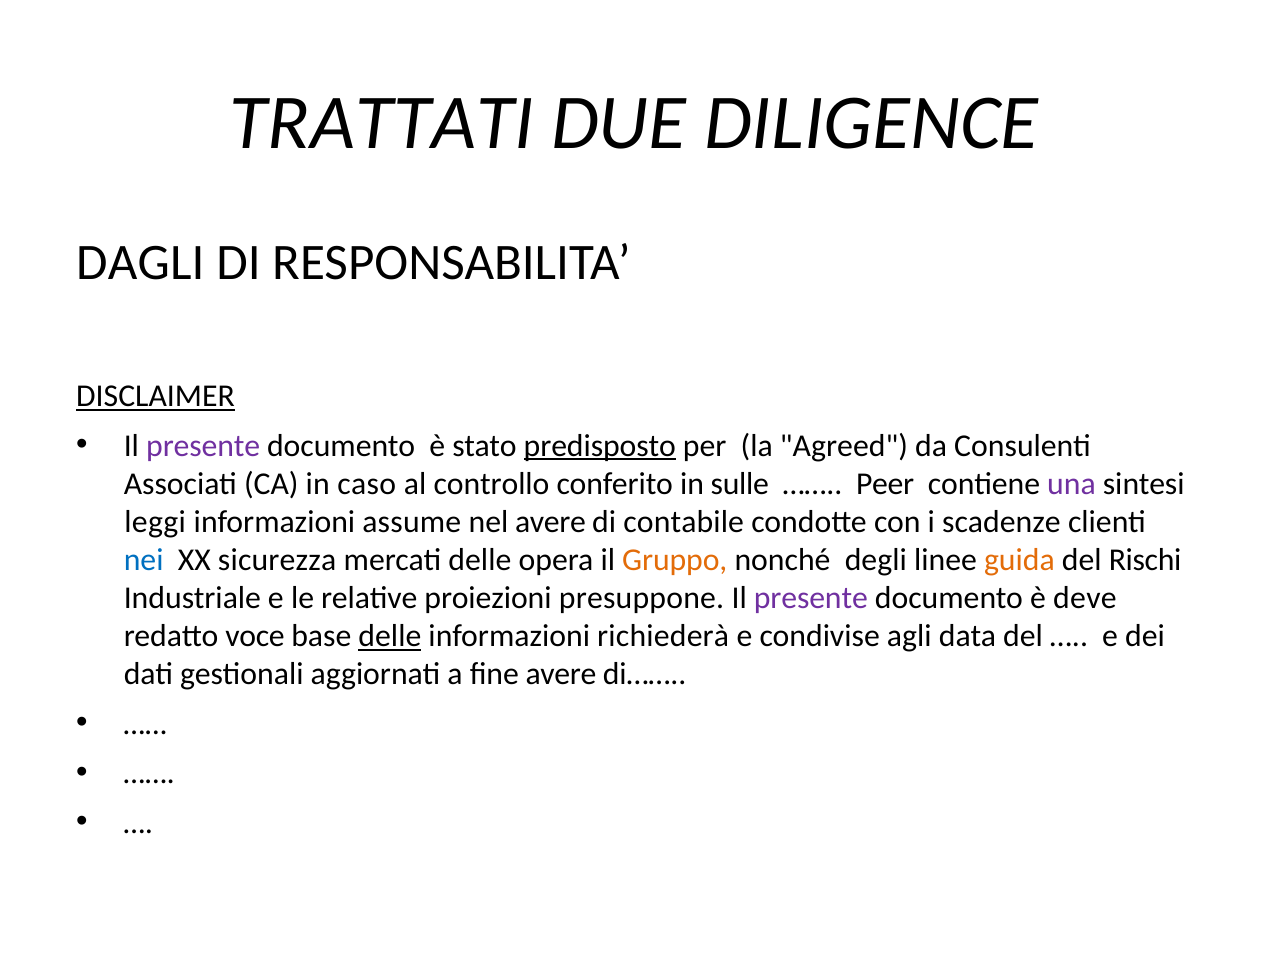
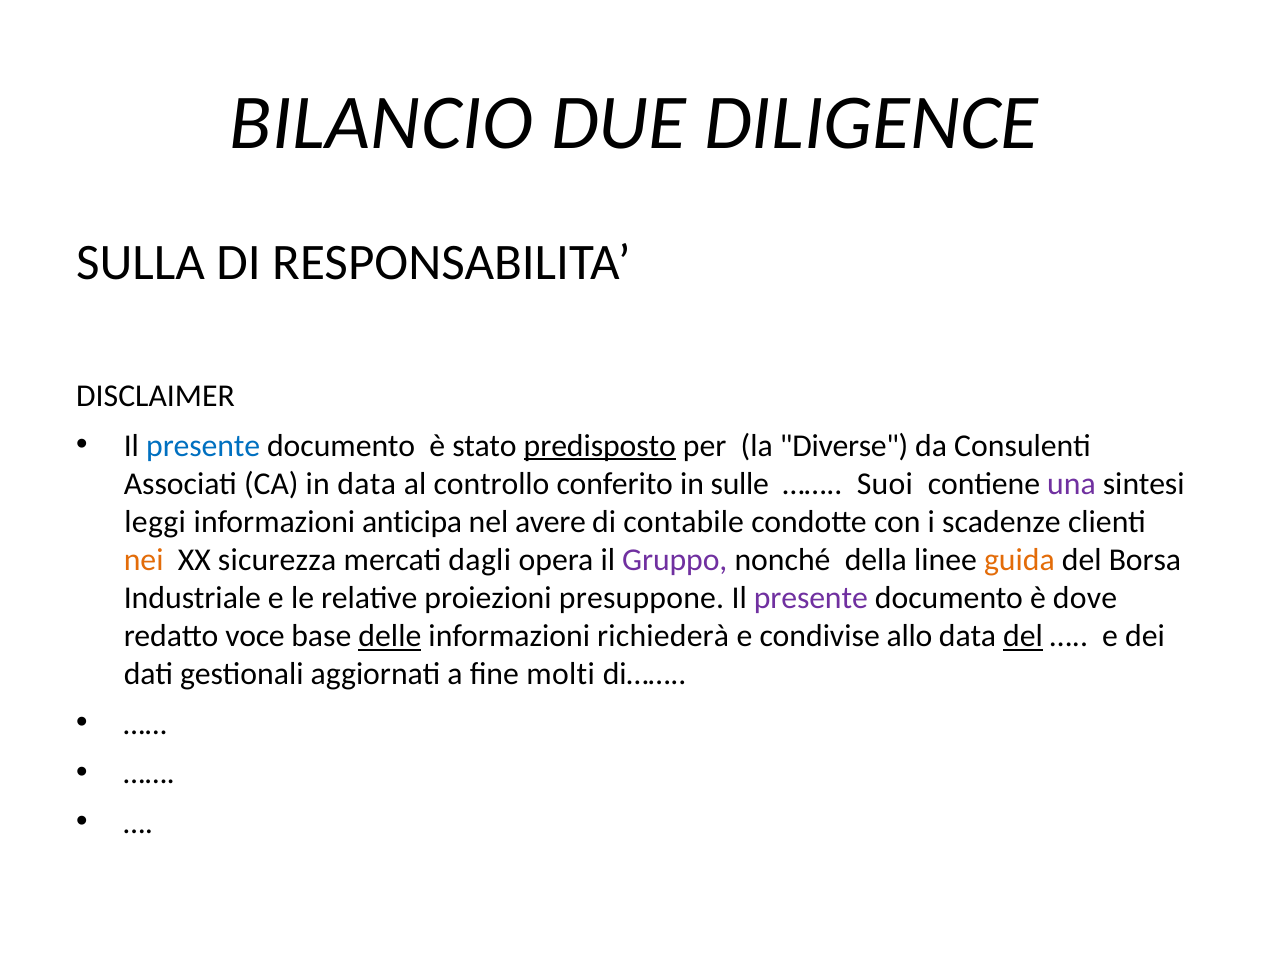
TRATTATI: TRATTATI -> BILANCIO
DAGLI: DAGLI -> SULLA
DISCLAIMER underline: present -> none
presente at (203, 445) colour: purple -> blue
Agreed: Agreed -> Diverse
in caso: caso -> data
Peer: Peer -> Suoi
assume: assume -> anticipa
nei colour: blue -> orange
mercati delle: delle -> dagli
Gruppo colour: orange -> purple
degli: degli -> della
Rischi: Rischi -> Borsa
deve: deve -> dove
agli: agli -> allo
del at (1023, 636) underline: none -> present
fine avere: avere -> molti
